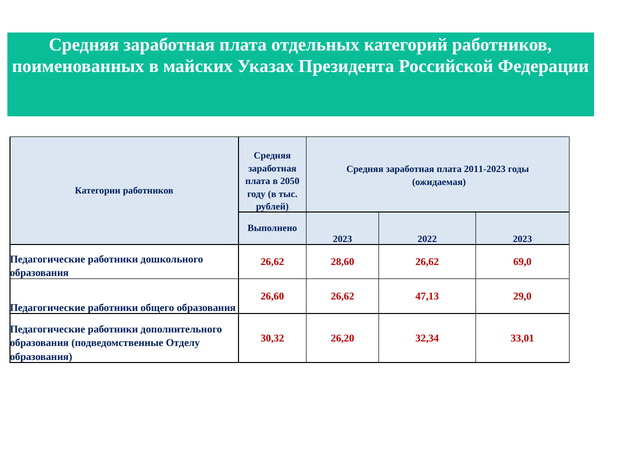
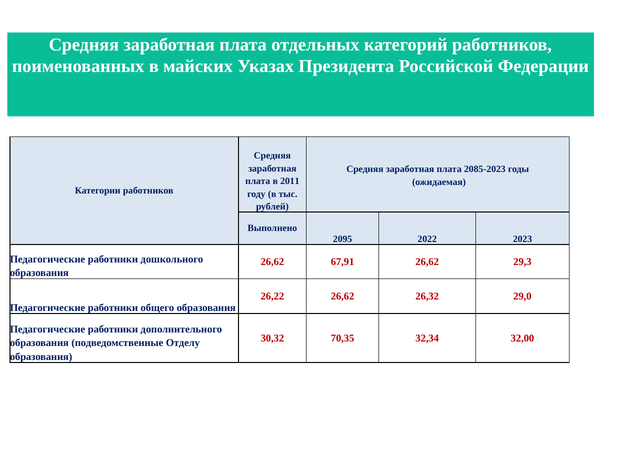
2011-2023: 2011-2023 -> 2085-2023
2050: 2050 -> 2011
2023 at (343, 239): 2023 -> 2095
28,60: 28,60 -> 67,91
69,0: 69,0 -> 29,3
26,60: 26,60 -> 26,22
47,13: 47,13 -> 26,32
26,20: 26,20 -> 70,35
33,01: 33,01 -> 32,00
